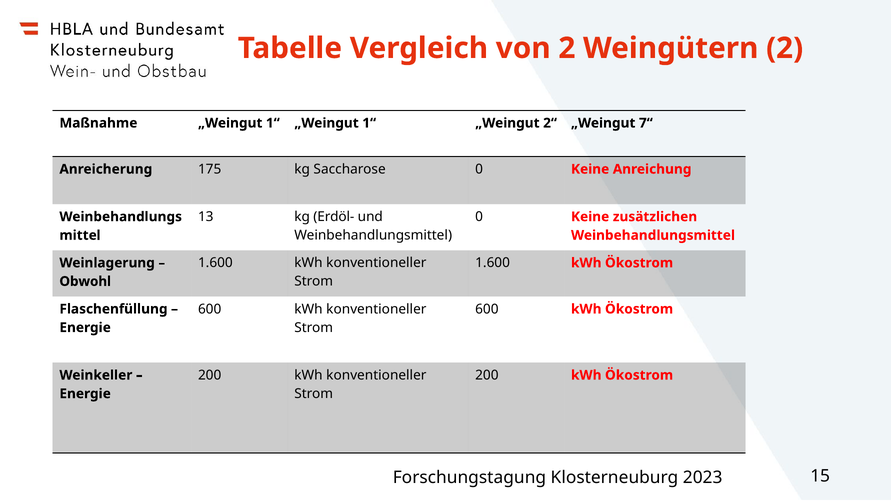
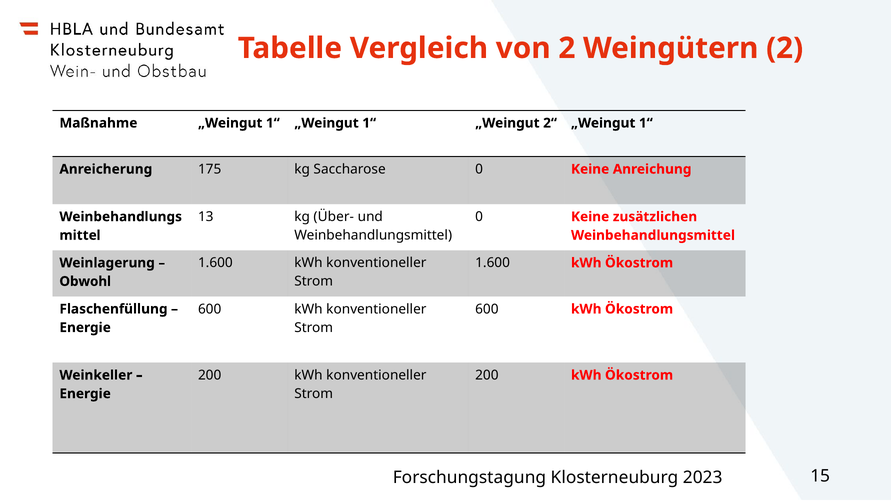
2“ „Weingut 7“: 7“ -> 1“
Erdöl-: Erdöl- -> Über-
